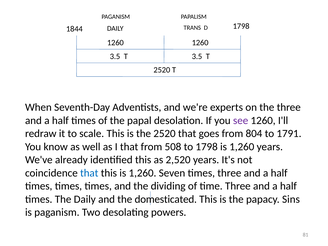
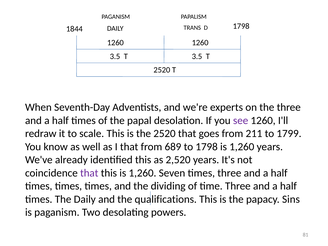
804: 804 -> 211
1791: 1791 -> 1799
508: 508 -> 689
that at (89, 173) colour: blue -> purple
domesticated: domesticated -> qualifications
